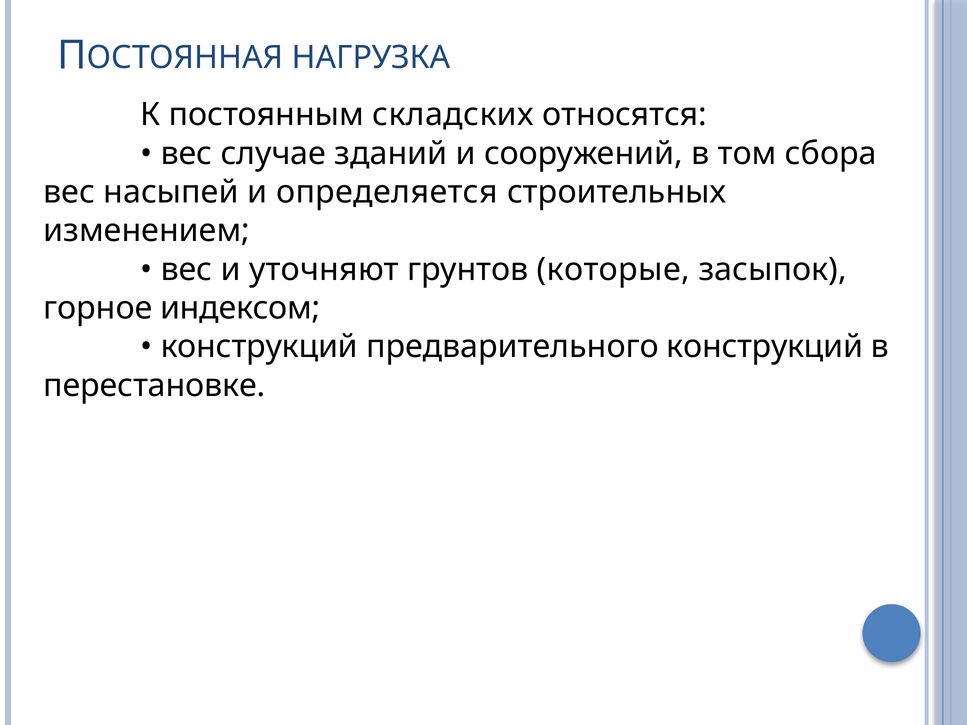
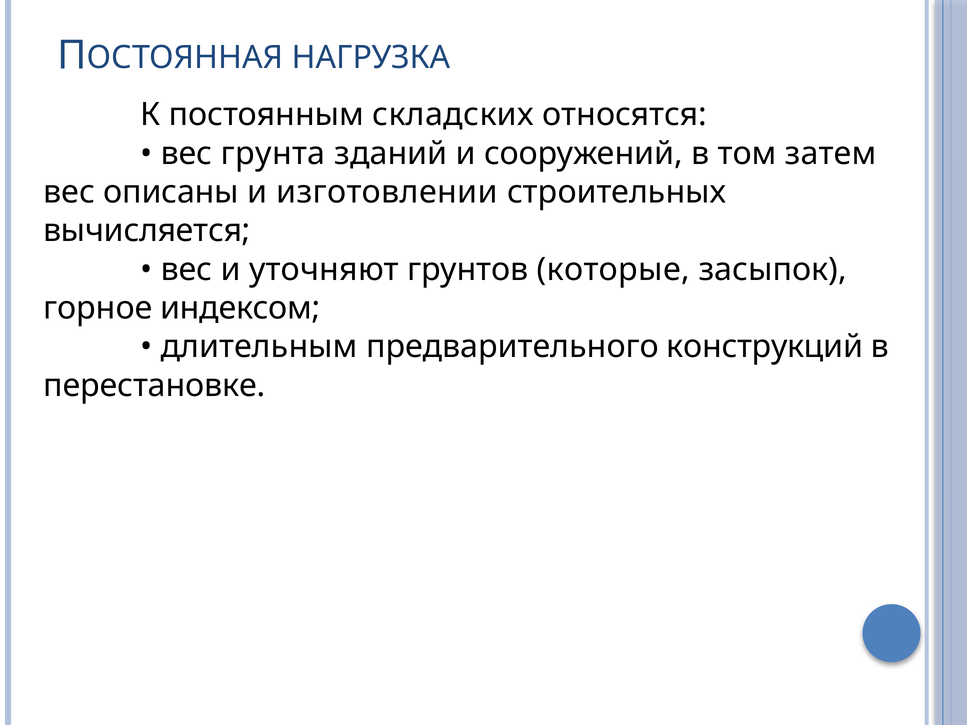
случае: случае -> грунта
сбора: сбора -> затем
насыпей: насыпей -> описаны
определяется: определяется -> изготовлении
изменением: изменением -> вычисляется
конструкций at (259, 347): конструкций -> длительным
